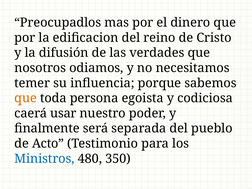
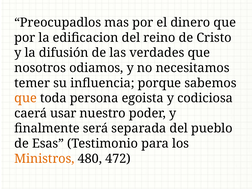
Acto: Acto -> Esas
Ministros colour: blue -> orange
350: 350 -> 472
